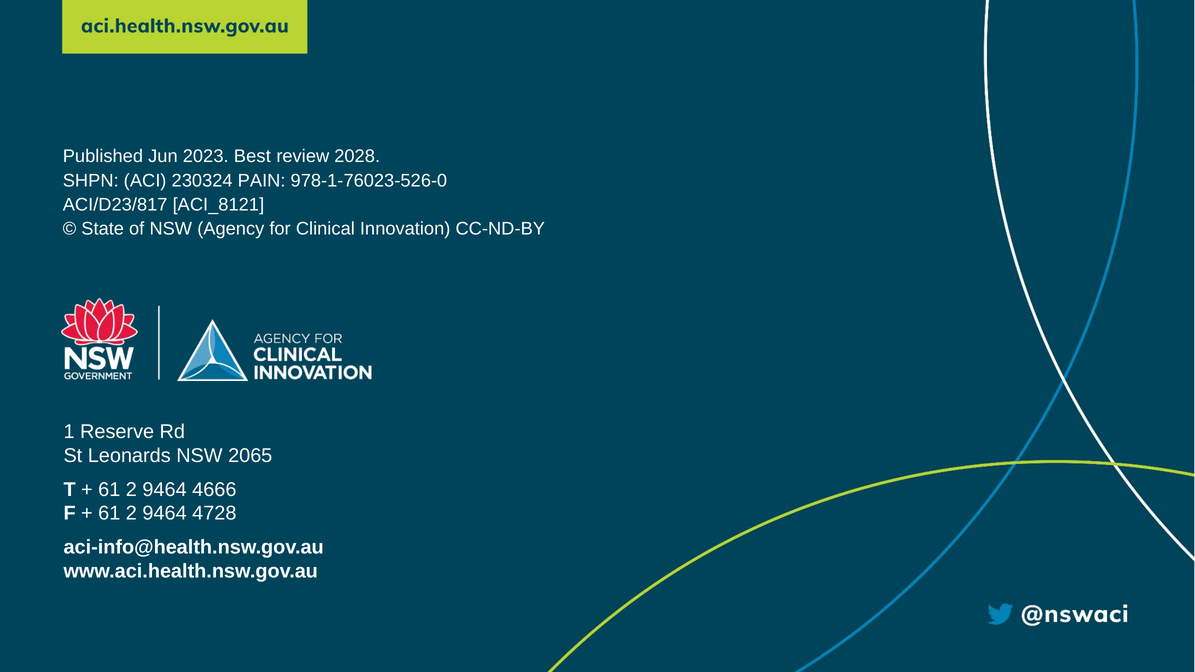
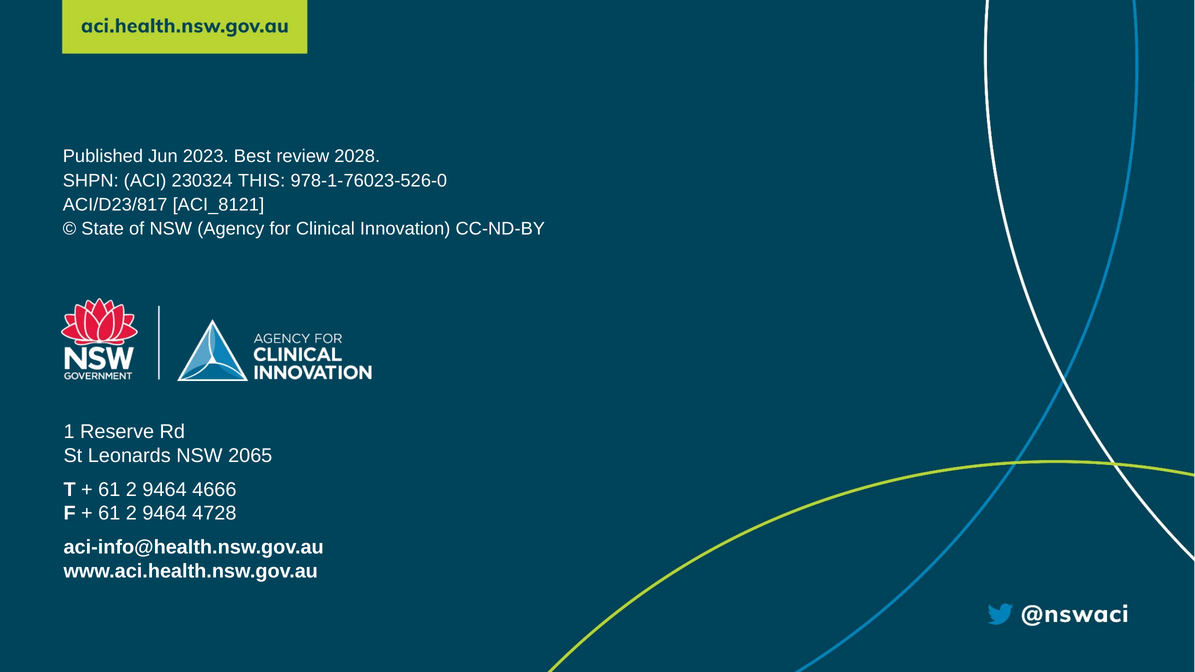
PAIN: PAIN -> THIS
